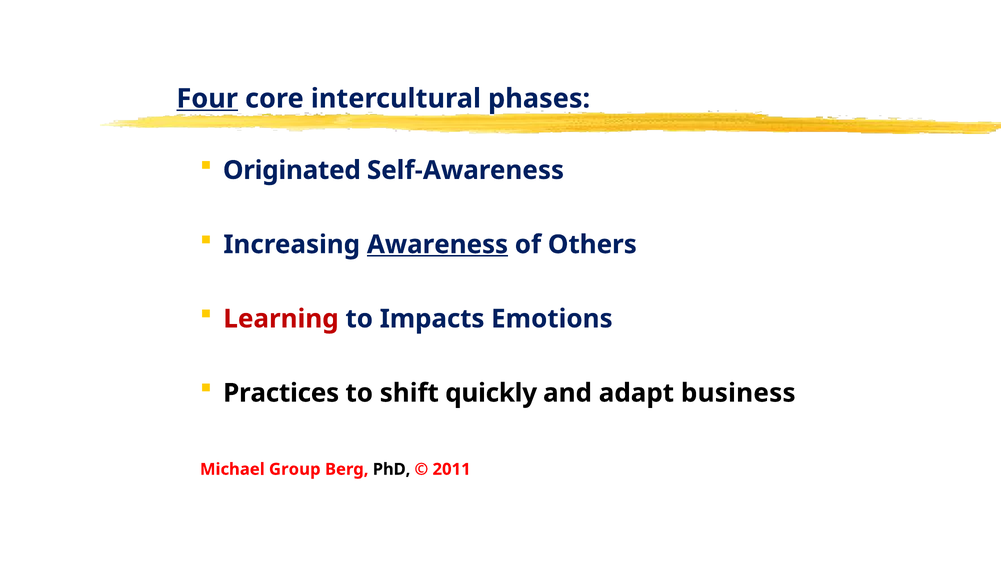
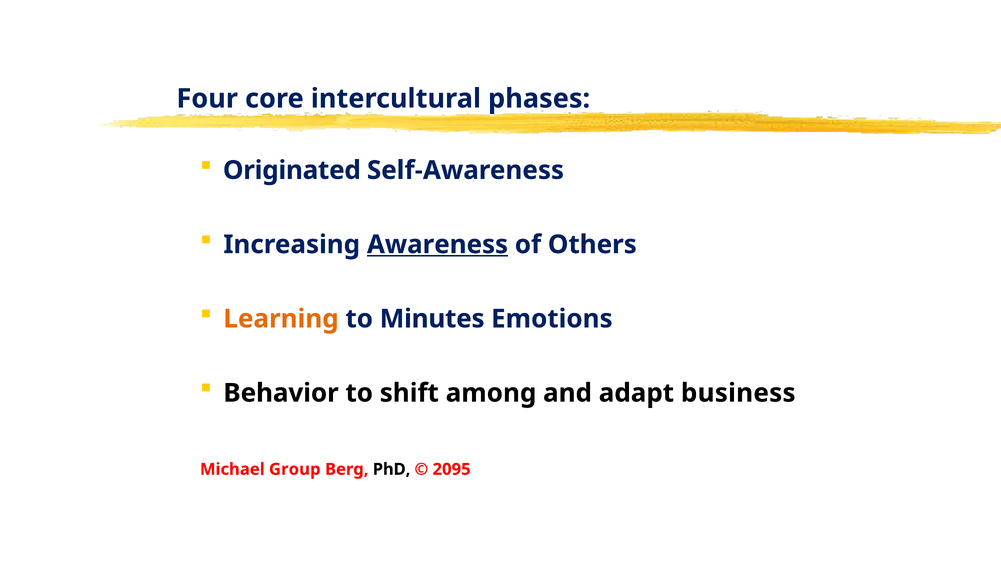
Four underline: present -> none
Learning colour: red -> orange
Impacts: Impacts -> Minutes
Practices: Practices -> Behavior
quickly: quickly -> among
2011: 2011 -> 2095
